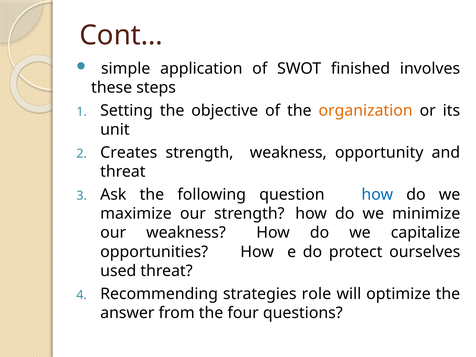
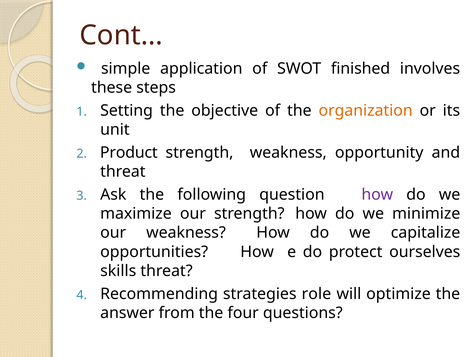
Creates: Creates -> Product
how at (377, 195) colour: blue -> purple
used: used -> skills
